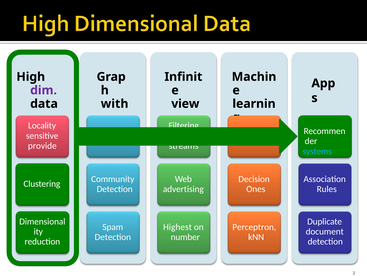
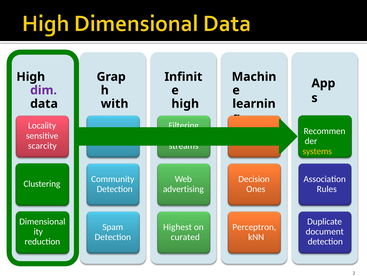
view at (185, 103): view -> high
provide: provide -> scarcity
systems colour: light blue -> yellow
number: number -> curated
